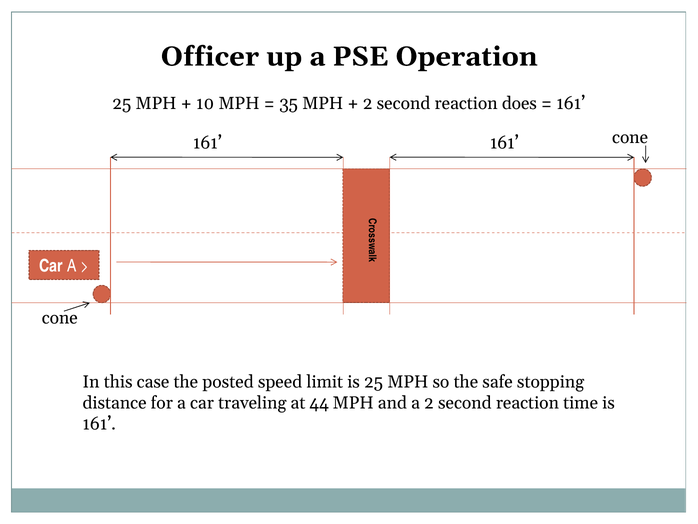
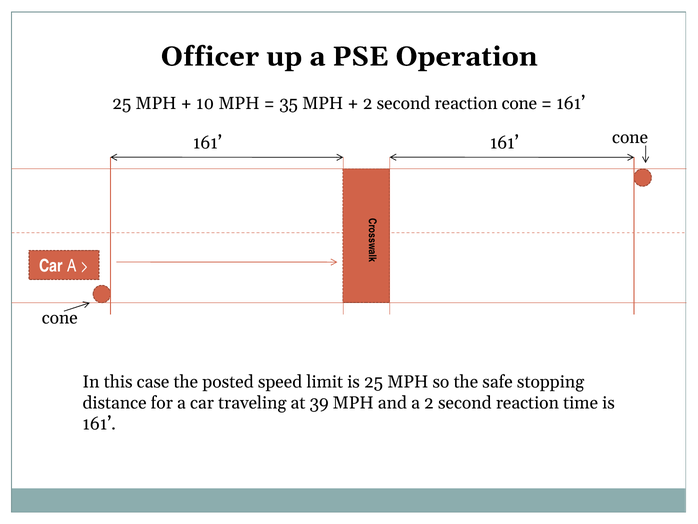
reaction does: does -> cone
44: 44 -> 39
